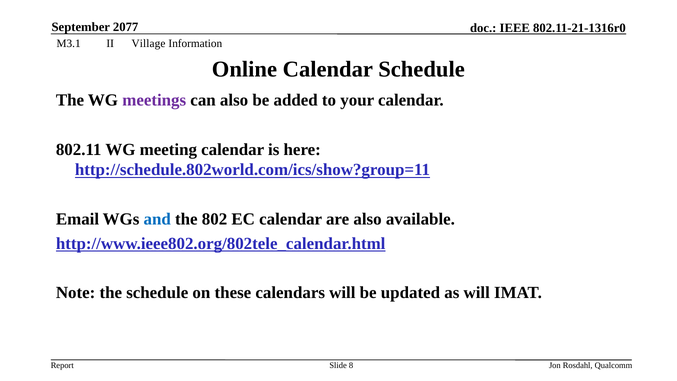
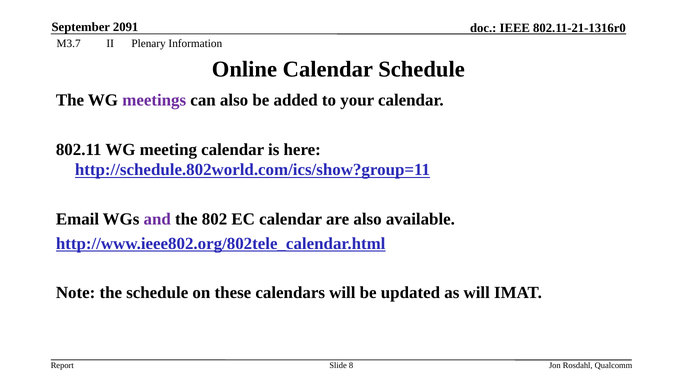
2077: 2077 -> 2091
M3.1: M3.1 -> M3.7
Village: Village -> Plenary
and colour: blue -> purple
